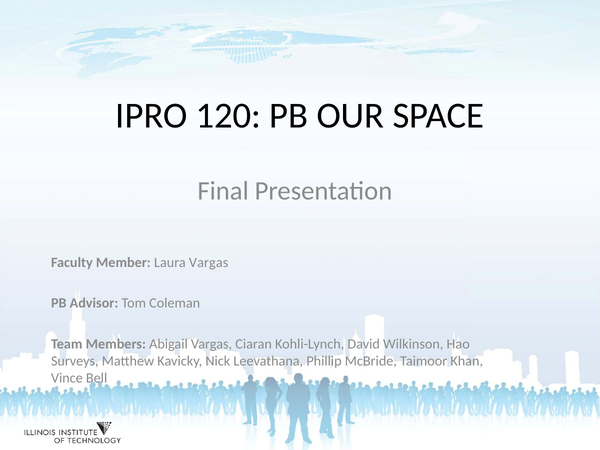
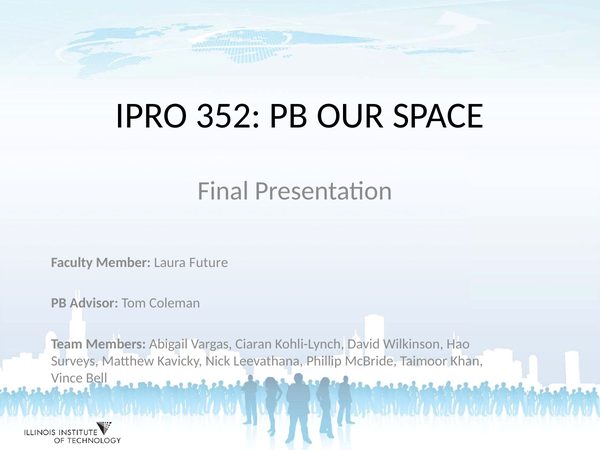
120: 120 -> 352
Laura Vargas: Vargas -> Future
